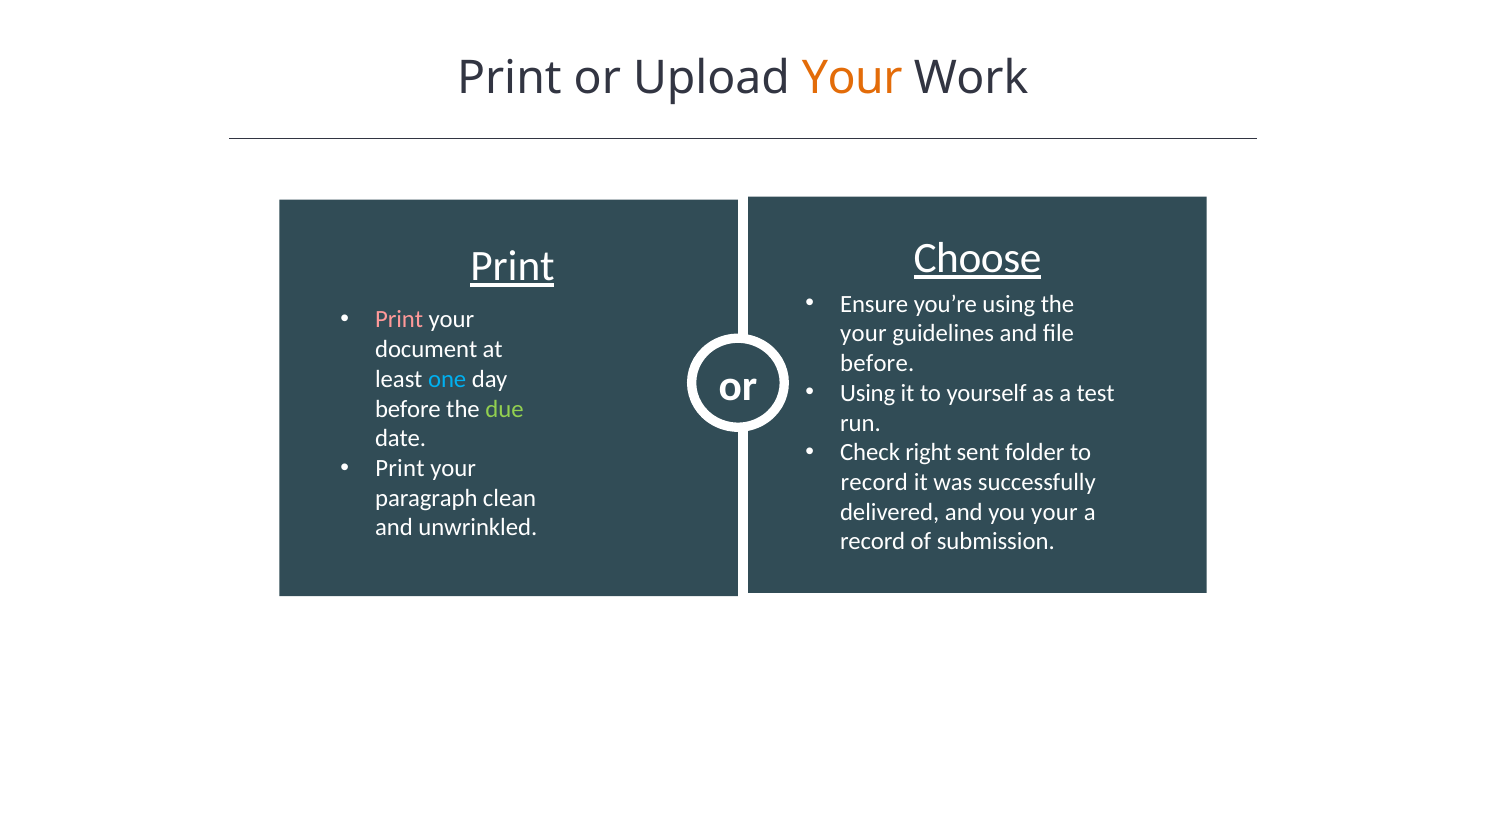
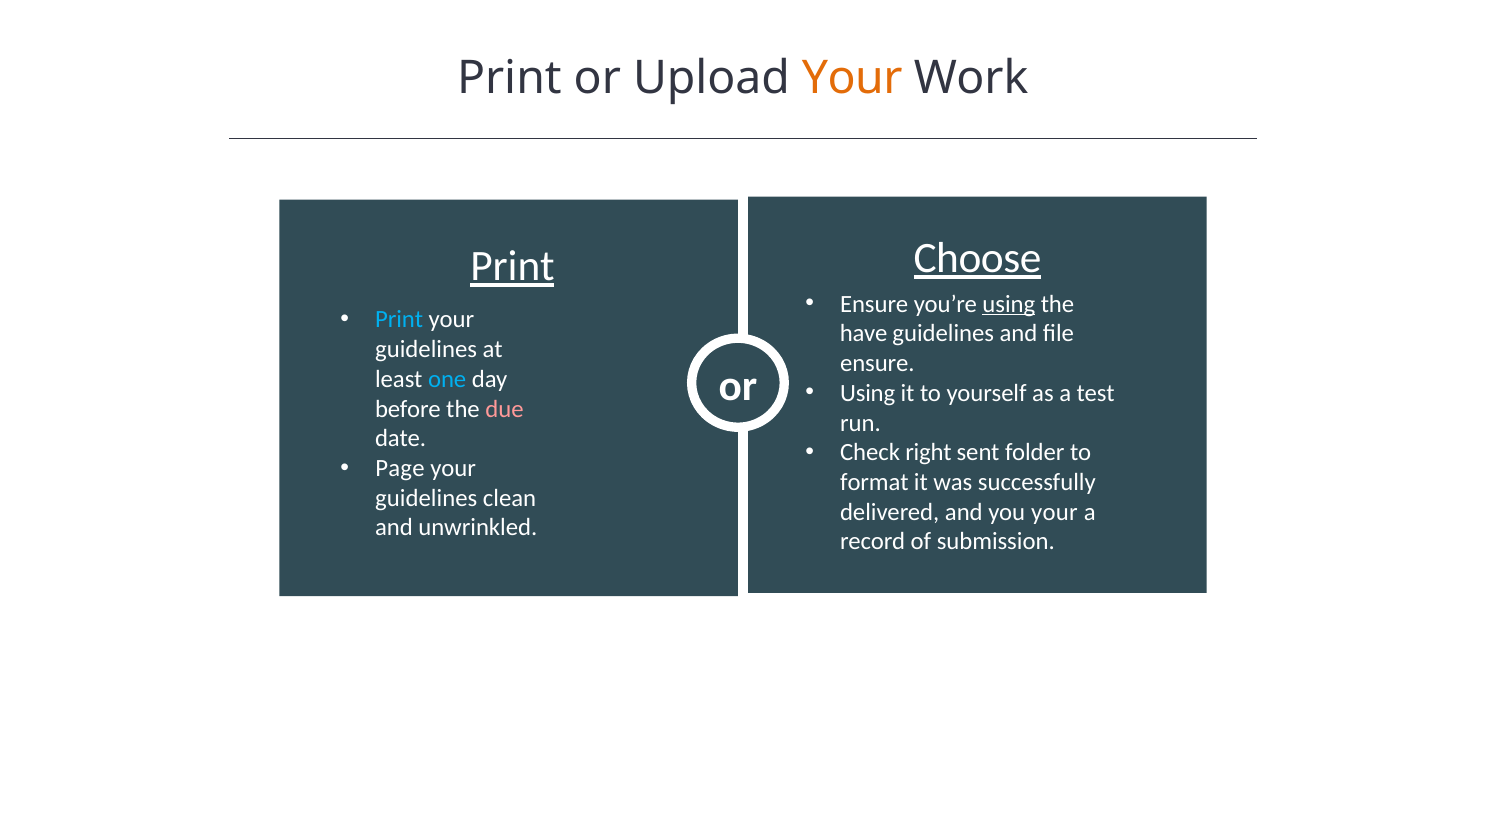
using at (1009, 304) underline: none -> present
Print at (399, 320) colour: pink -> light blue
your at (863, 334): your -> have
document at (426, 349): document -> guidelines
before at (877, 363): before -> ensure
due colour: light green -> pink
Print at (400, 468): Print -> Page
record at (874, 482): record -> format
paragraph at (426, 498): paragraph -> guidelines
